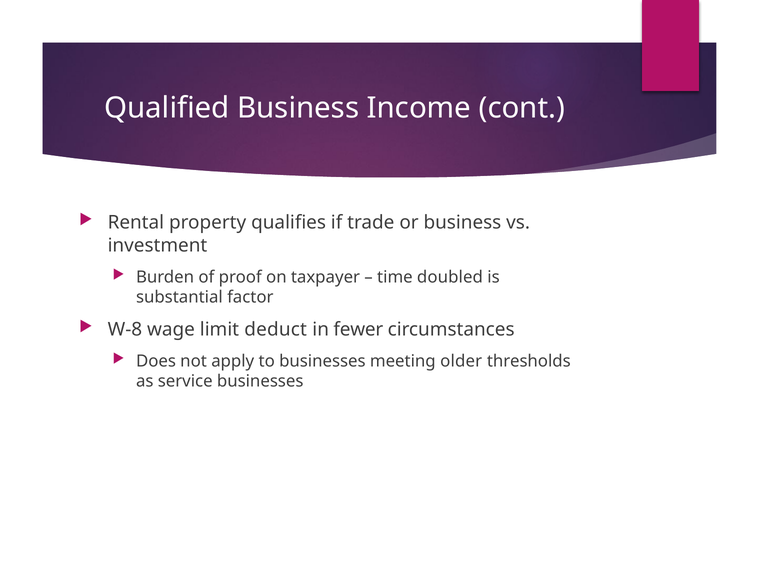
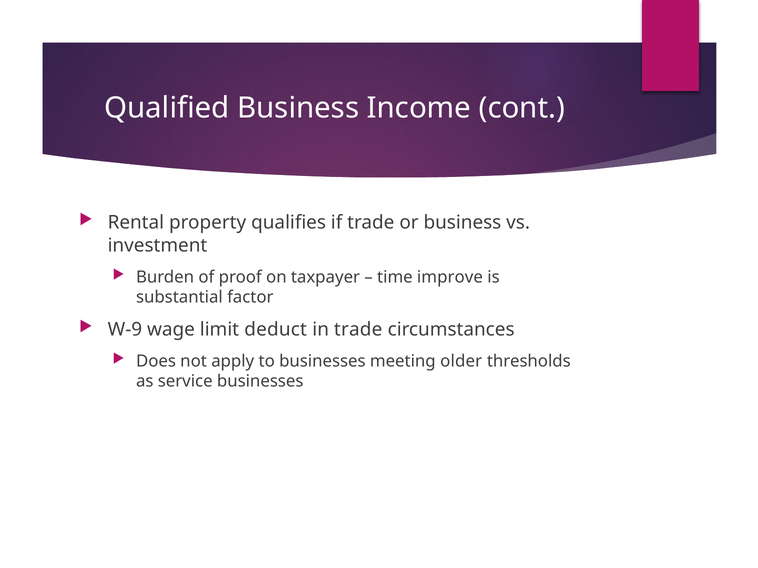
doubled: doubled -> improve
W-8: W-8 -> W-9
in fewer: fewer -> trade
